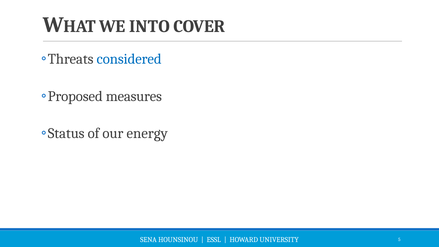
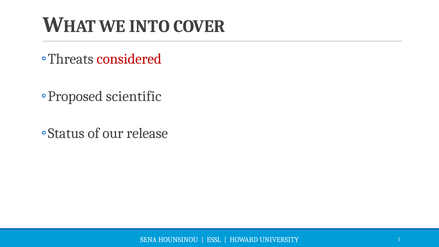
considered colour: blue -> red
measures: measures -> scientific
energy: energy -> release
